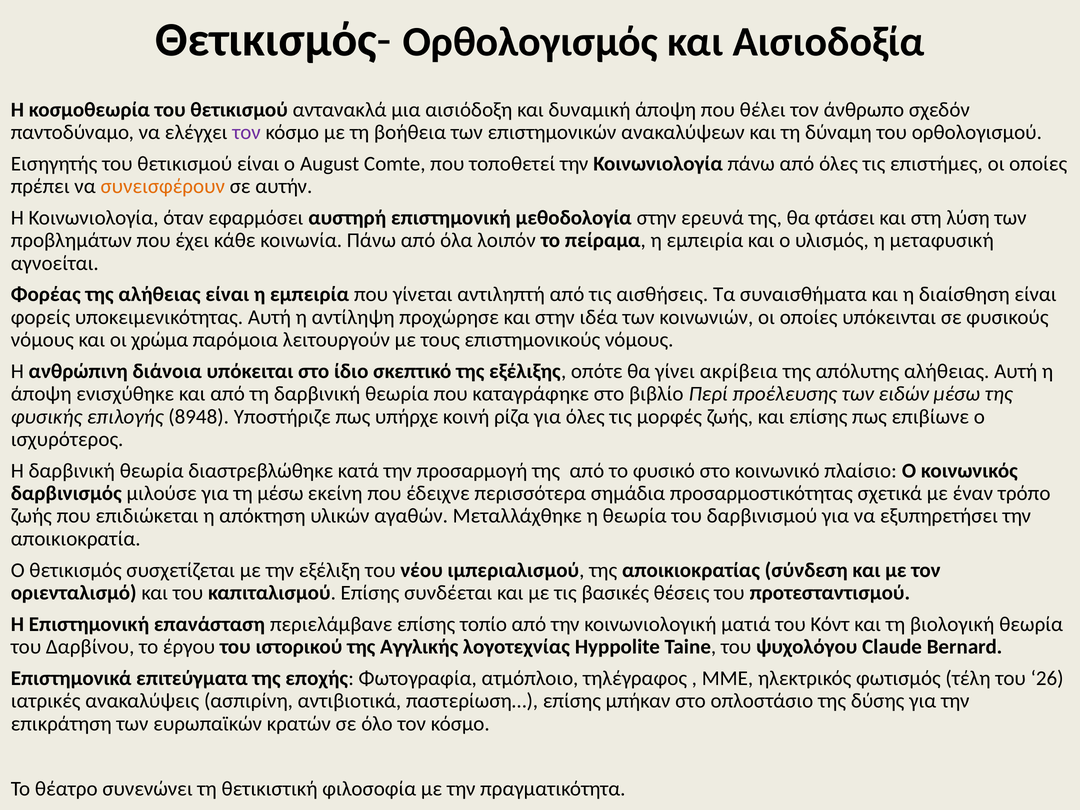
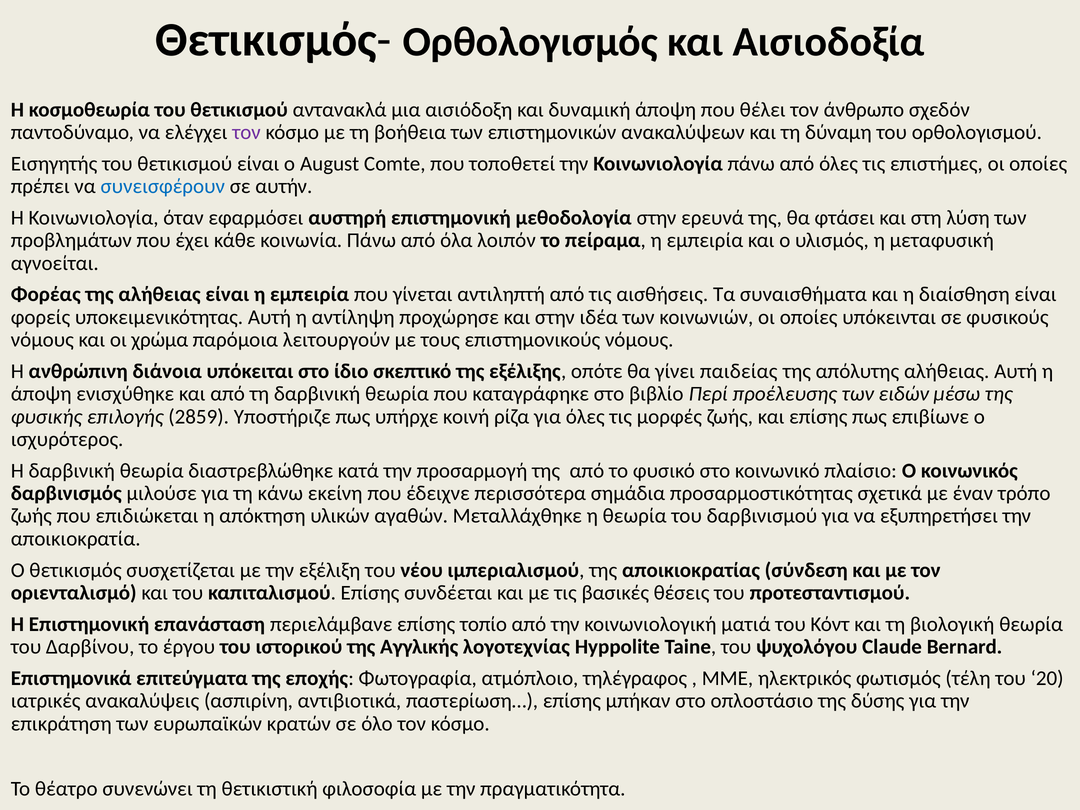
συνεισφέρουν colour: orange -> blue
ακρίβεια: ακρίβεια -> παιδείας
8948: 8948 -> 2859
τη μέσω: μέσω -> κάνω
26: 26 -> 20
